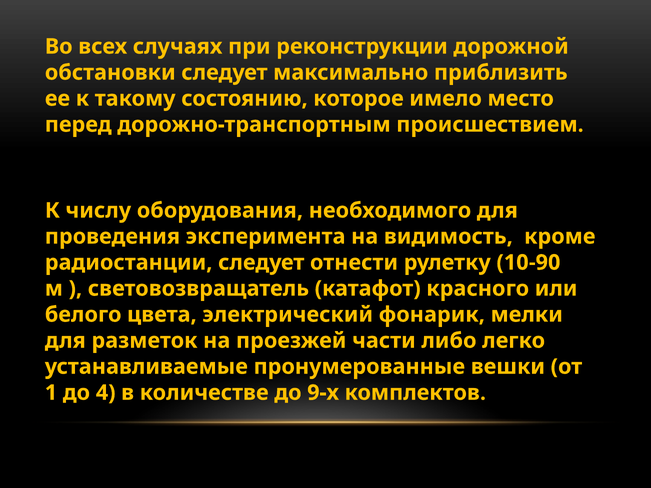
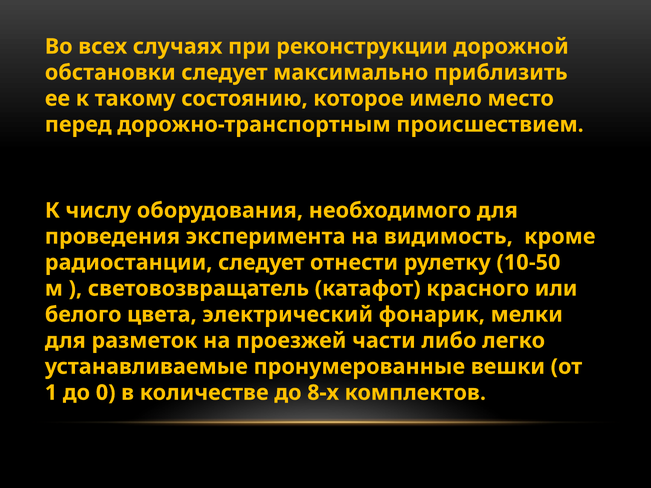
10-90: 10-90 -> 10-50
4: 4 -> 0
9-х: 9-х -> 8-х
